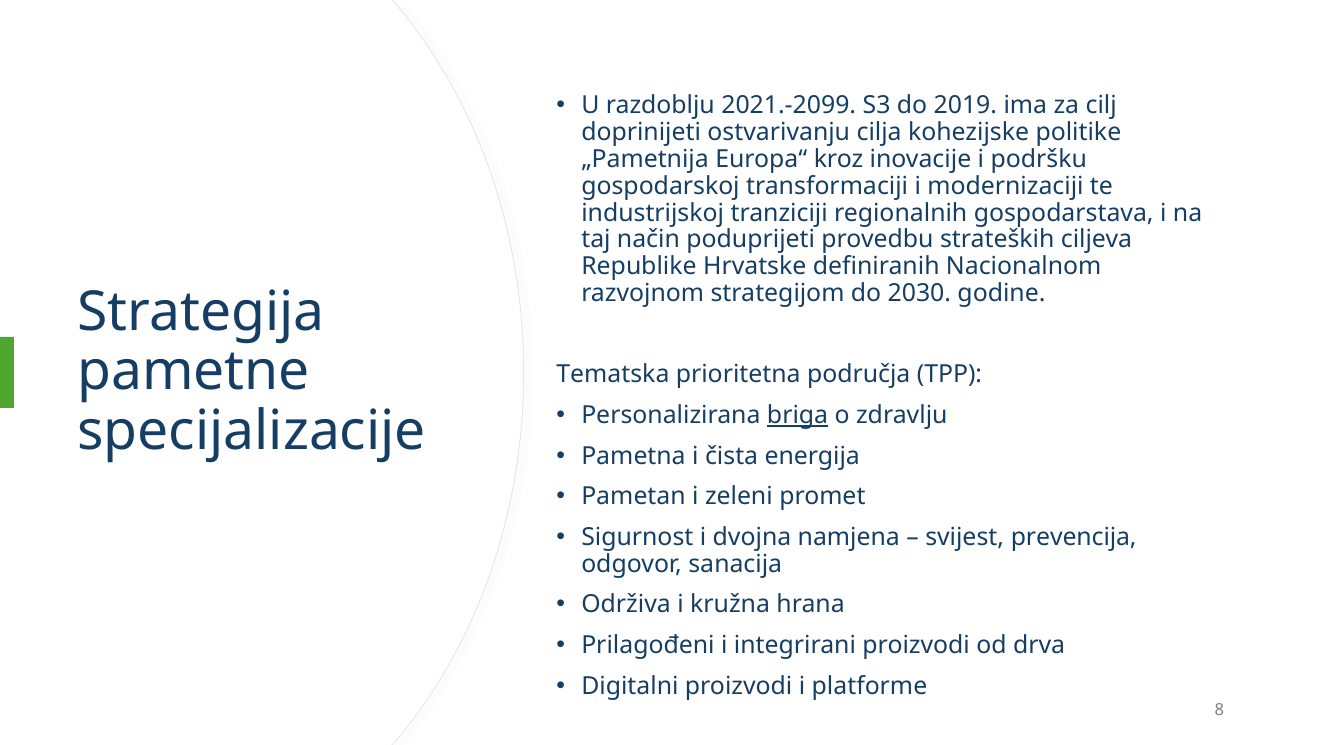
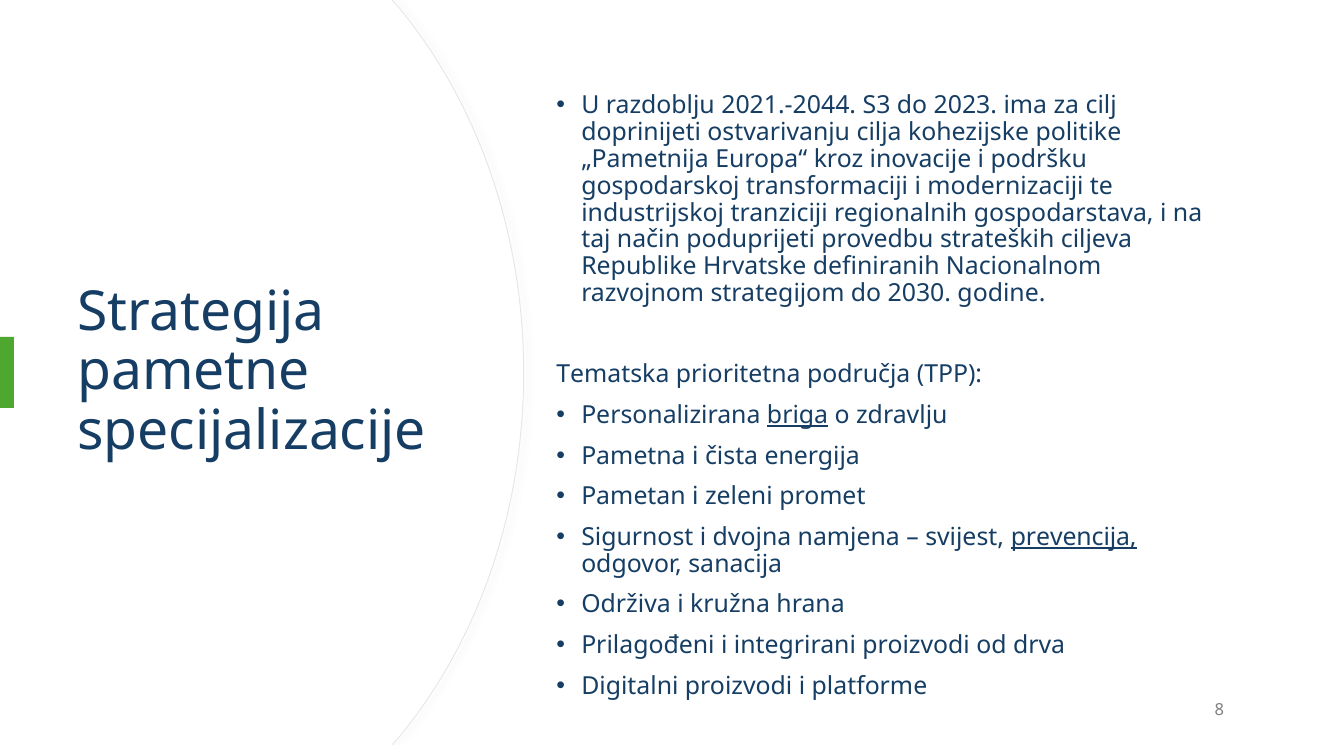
2021.-2099: 2021.-2099 -> 2021.-2044
2019: 2019 -> 2023
prevencija underline: none -> present
